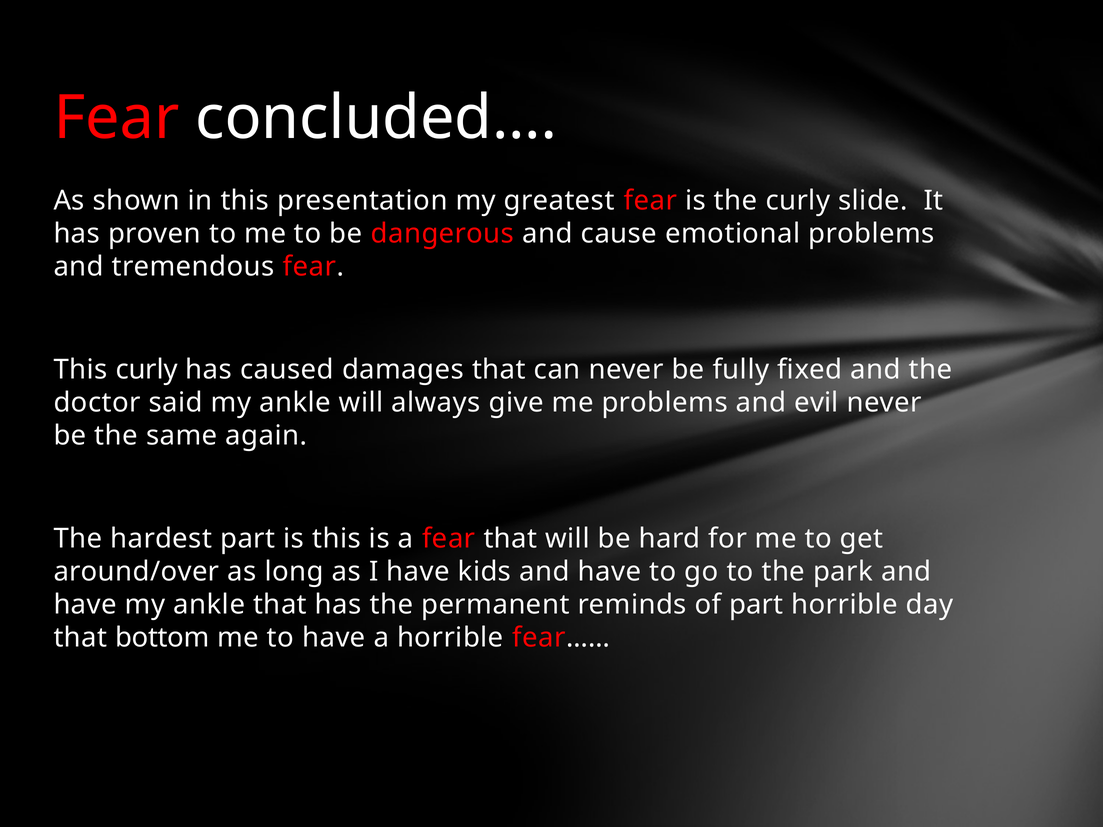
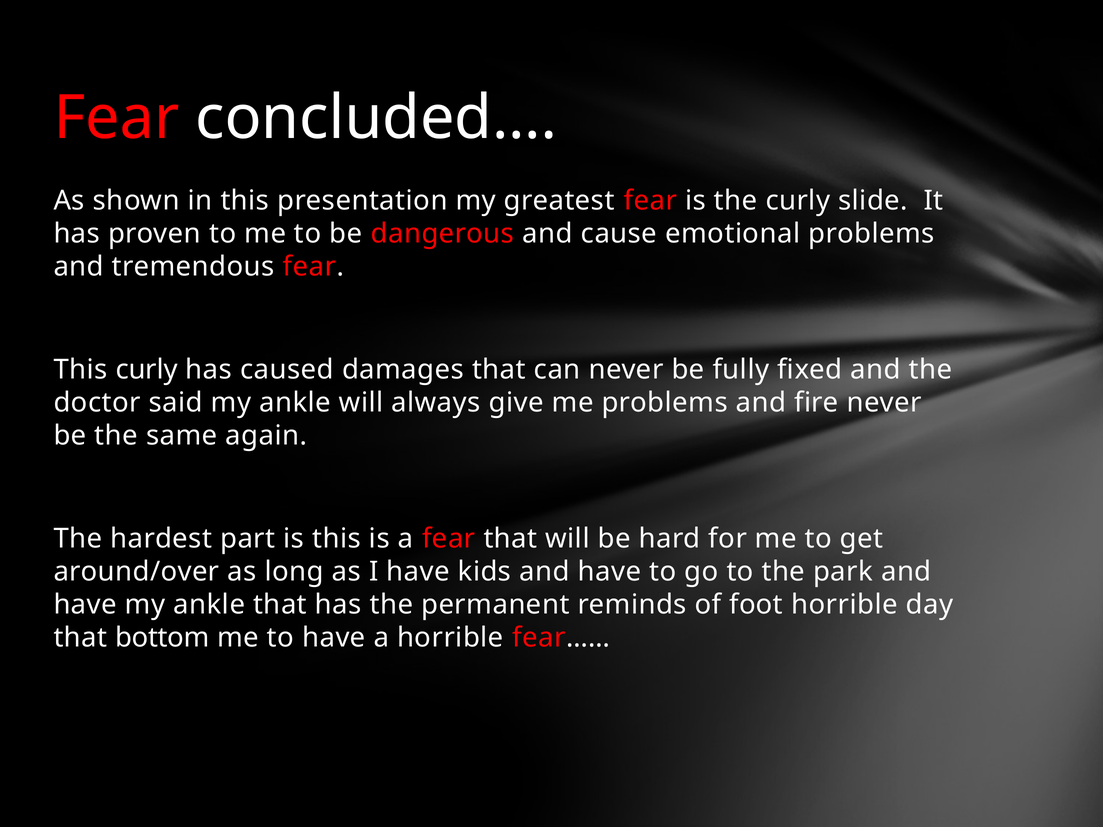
evil: evil -> fire
of part: part -> foot
